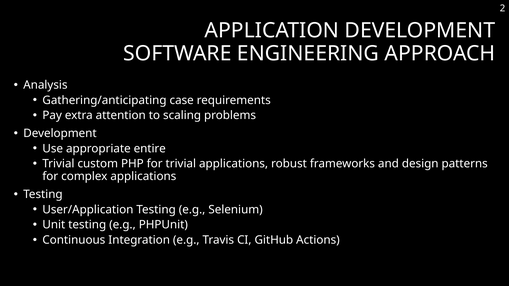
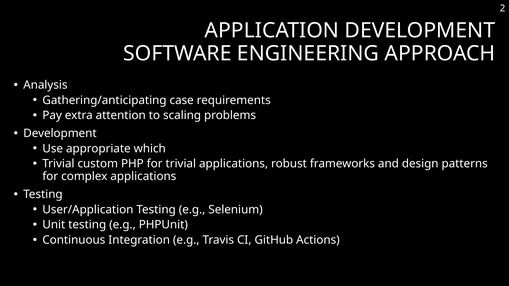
entire: entire -> which
